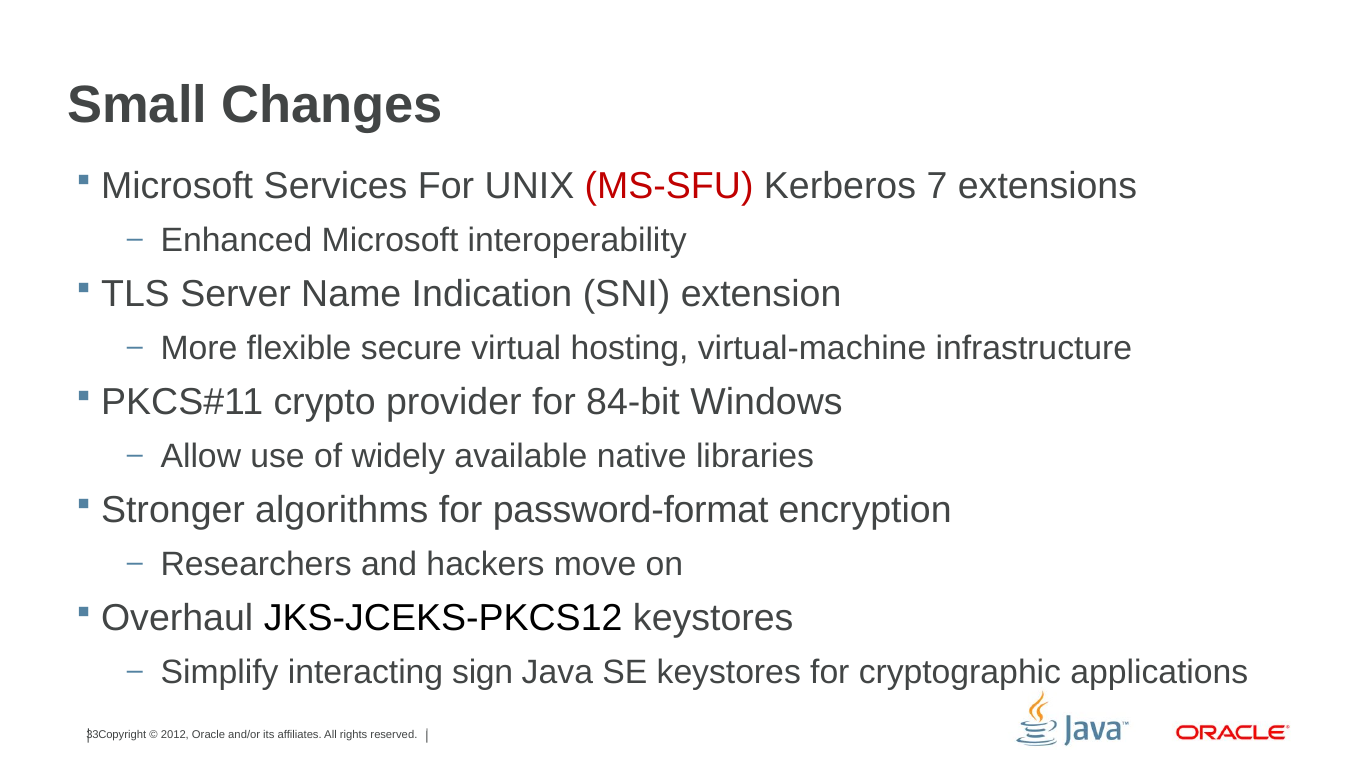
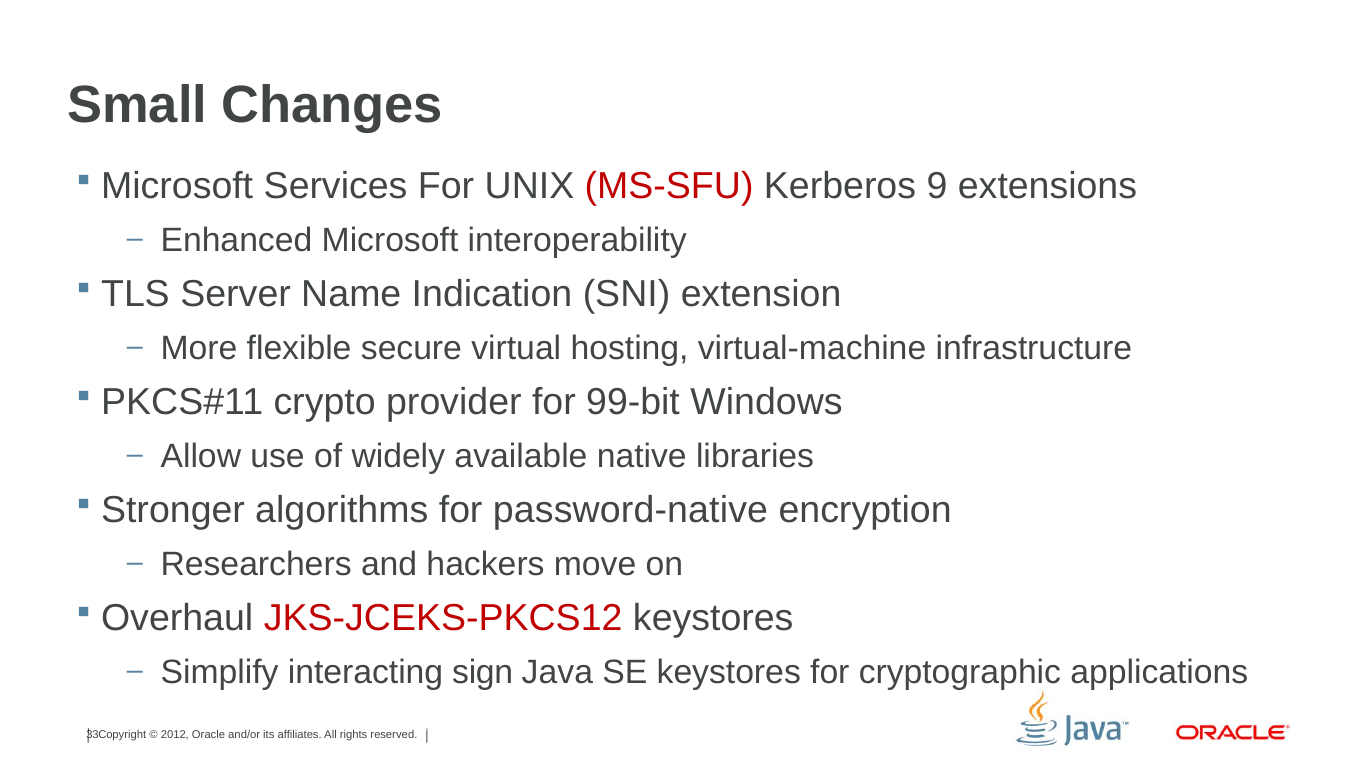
7: 7 -> 9
84-bit: 84-bit -> 99-bit
password-format: password-format -> password-native
JKS-JCEKS-PKCS12 colour: black -> red
